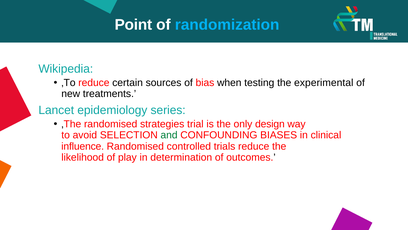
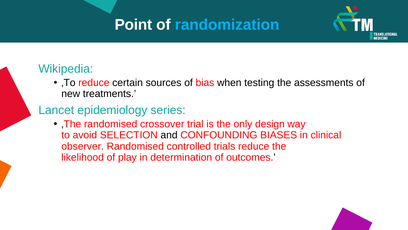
experimental: experimental -> assessments
strategies: strategies -> crossover
and colour: green -> black
influence: influence -> observer
